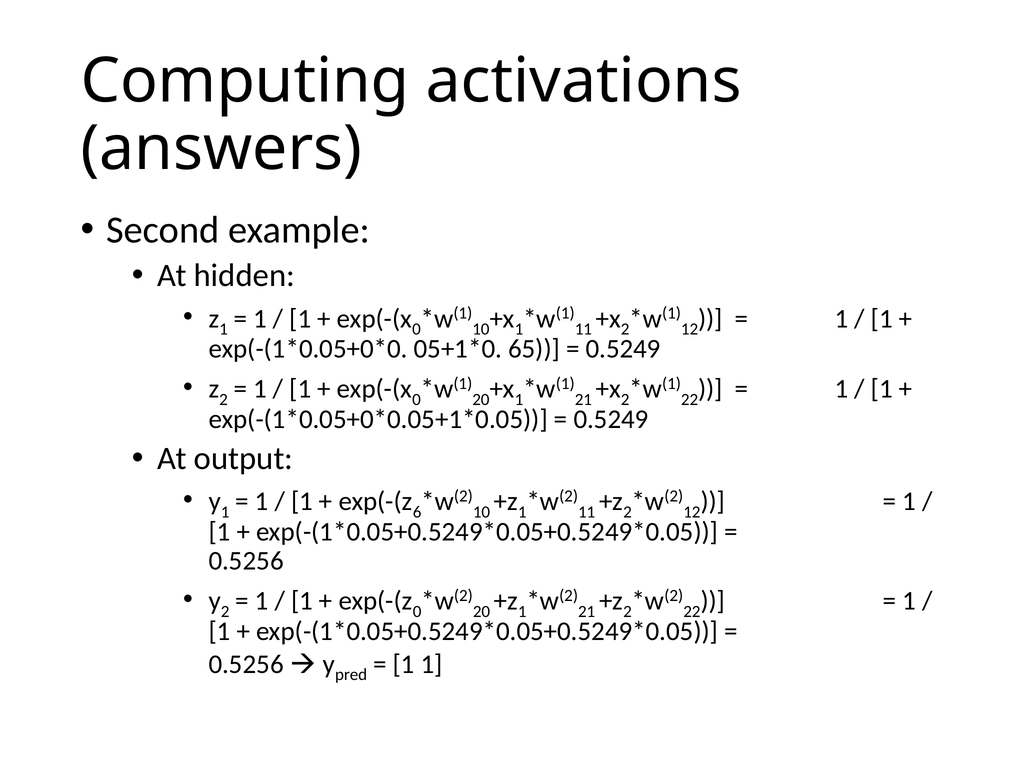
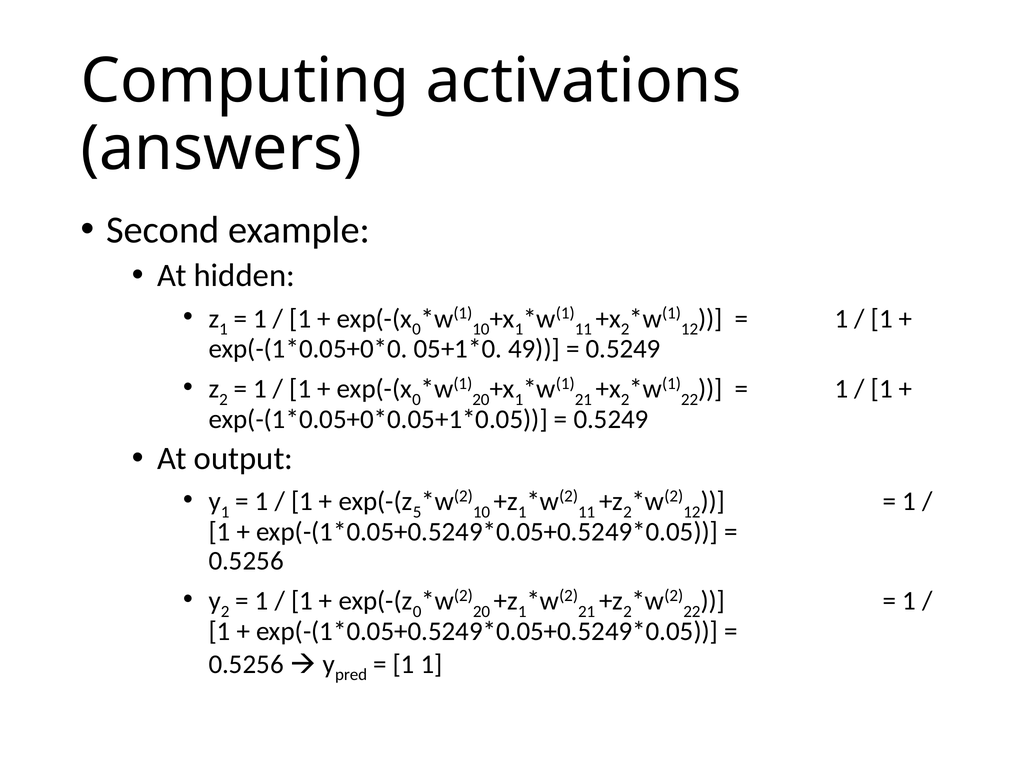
65: 65 -> 49
6: 6 -> 5
